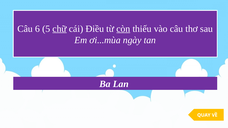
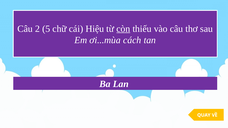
6: 6 -> 2
chữ underline: present -> none
Điều: Điều -> Hiệu
ngày: ngày -> cách
